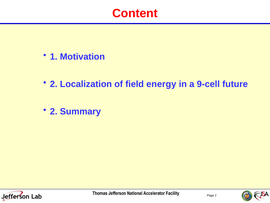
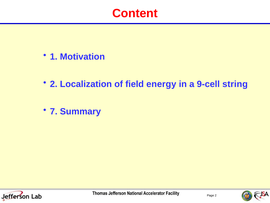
future: future -> string
2 at (54, 111): 2 -> 7
